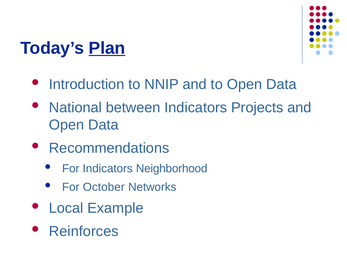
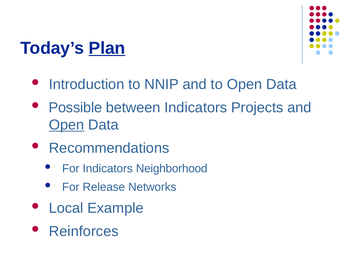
National: National -> Possible
Open at (67, 125) underline: none -> present
October: October -> Release
